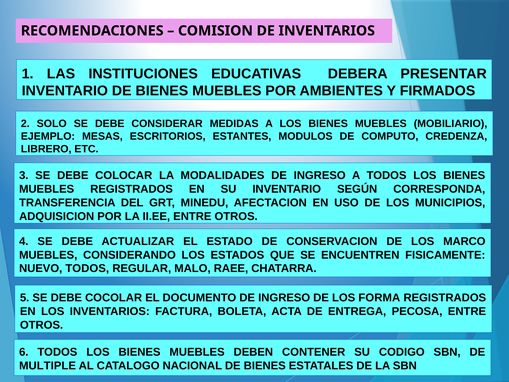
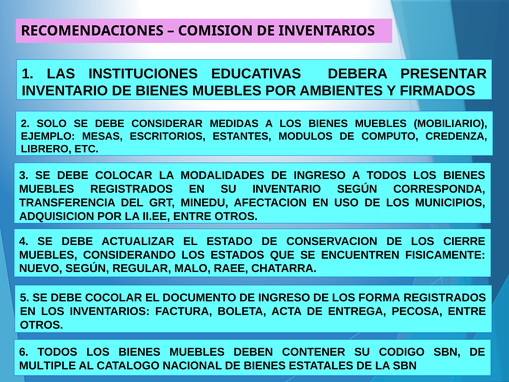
MARCO: MARCO -> CIERRE
NUEVO TODOS: TODOS -> SEGÚN
